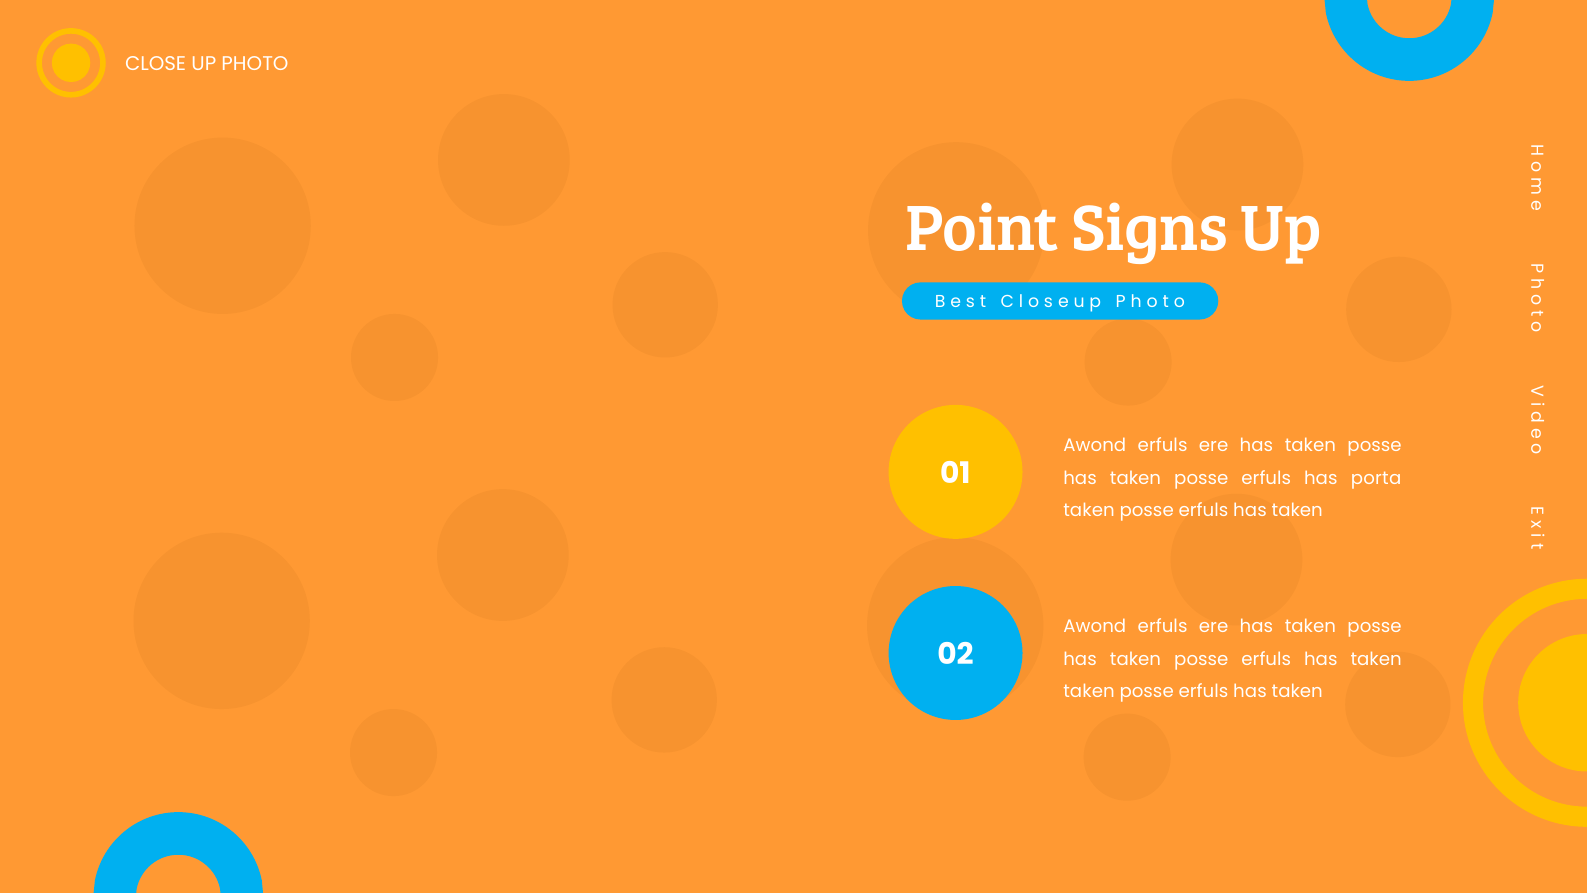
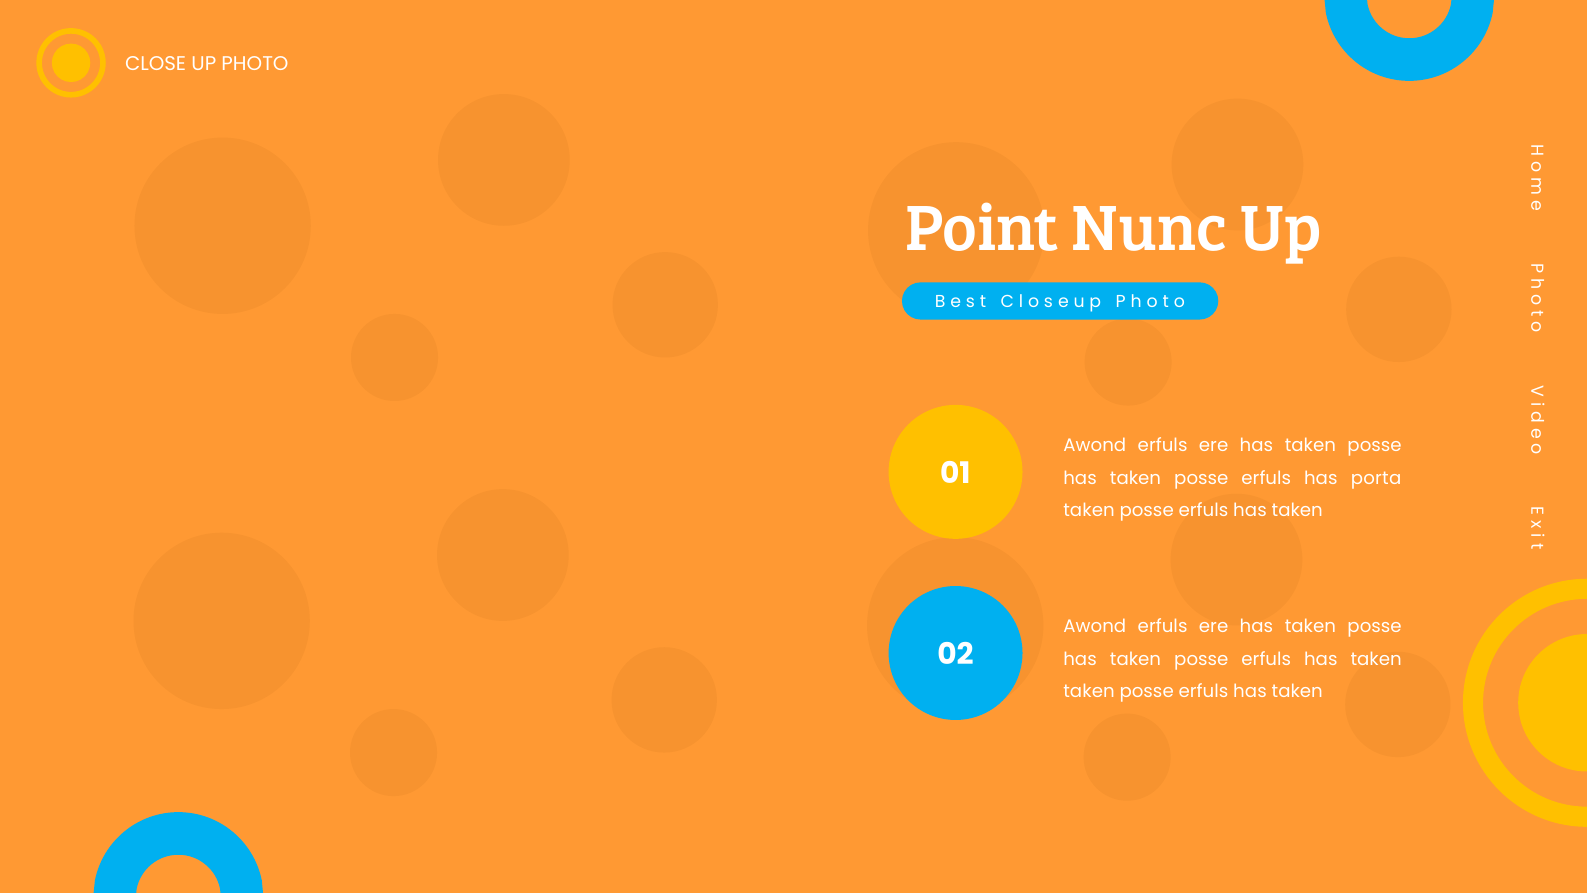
Signs: Signs -> Nunc
